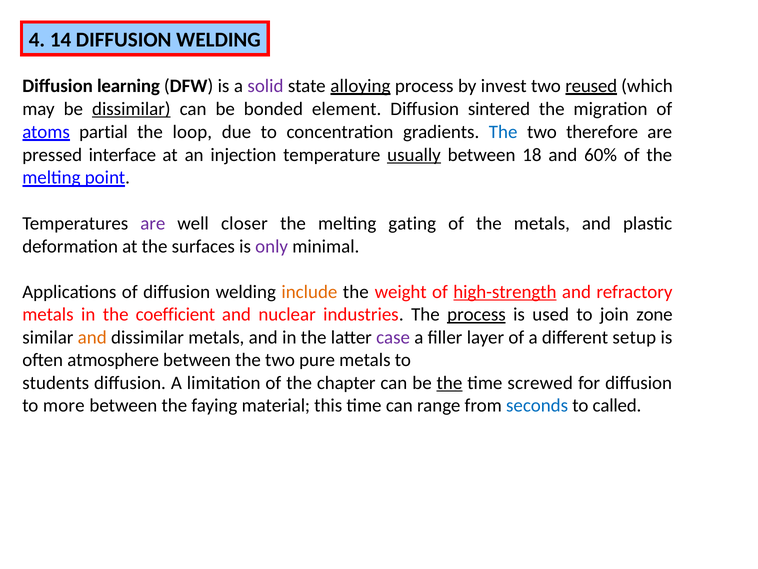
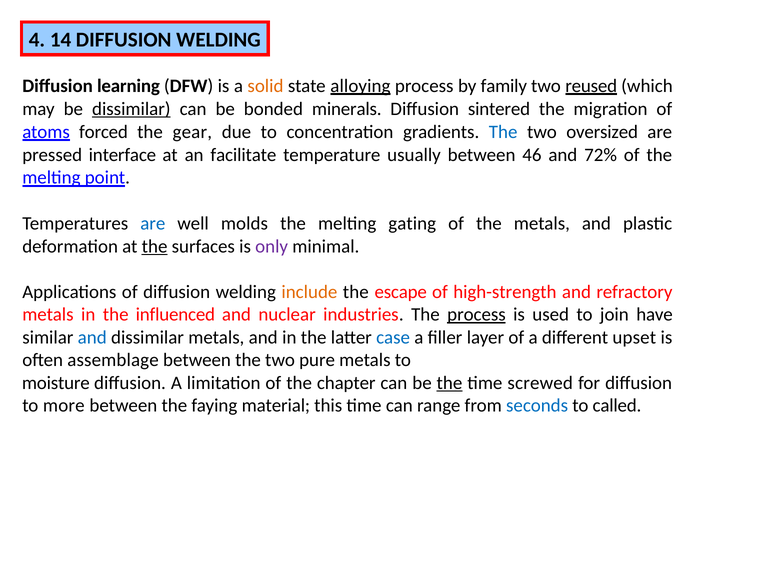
solid colour: purple -> orange
invest: invest -> family
element: element -> minerals
partial: partial -> forced
loop: loop -> gear
therefore: therefore -> oversized
injection: injection -> facilitate
usually underline: present -> none
18: 18 -> 46
60%: 60% -> 72%
are at (153, 223) colour: purple -> blue
closer: closer -> molds
the at (155, 246) underline: none -> present
weight: weight -> escape
high-strength underline: present -> none
coefficient: coefficient -> influenced
zone: zone -> have
and at (92, 337) colour: orange -> blue
case colour: purple -> blue
setup: setup -> upset
atmosphere: atmosphere -> assemblage
students: students -> moisture
